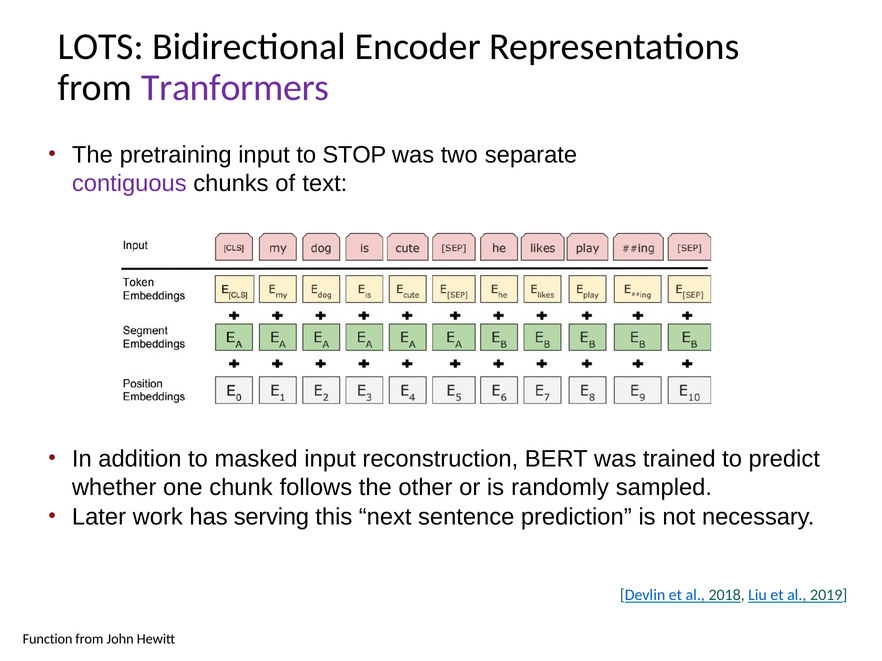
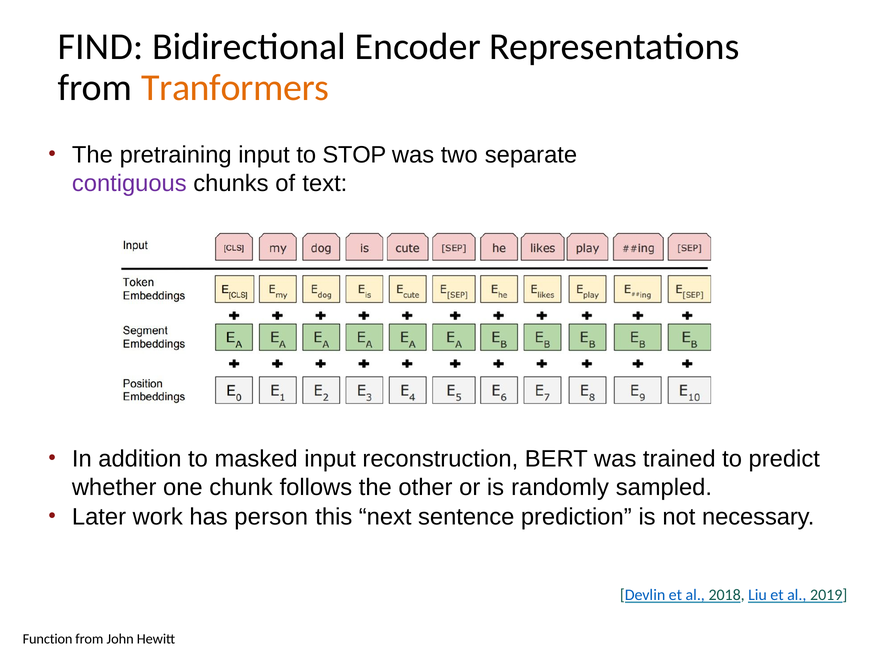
LOTS: LOTS -> FIND
Tranformers colour: purple -> orange
serving: serving -> person
